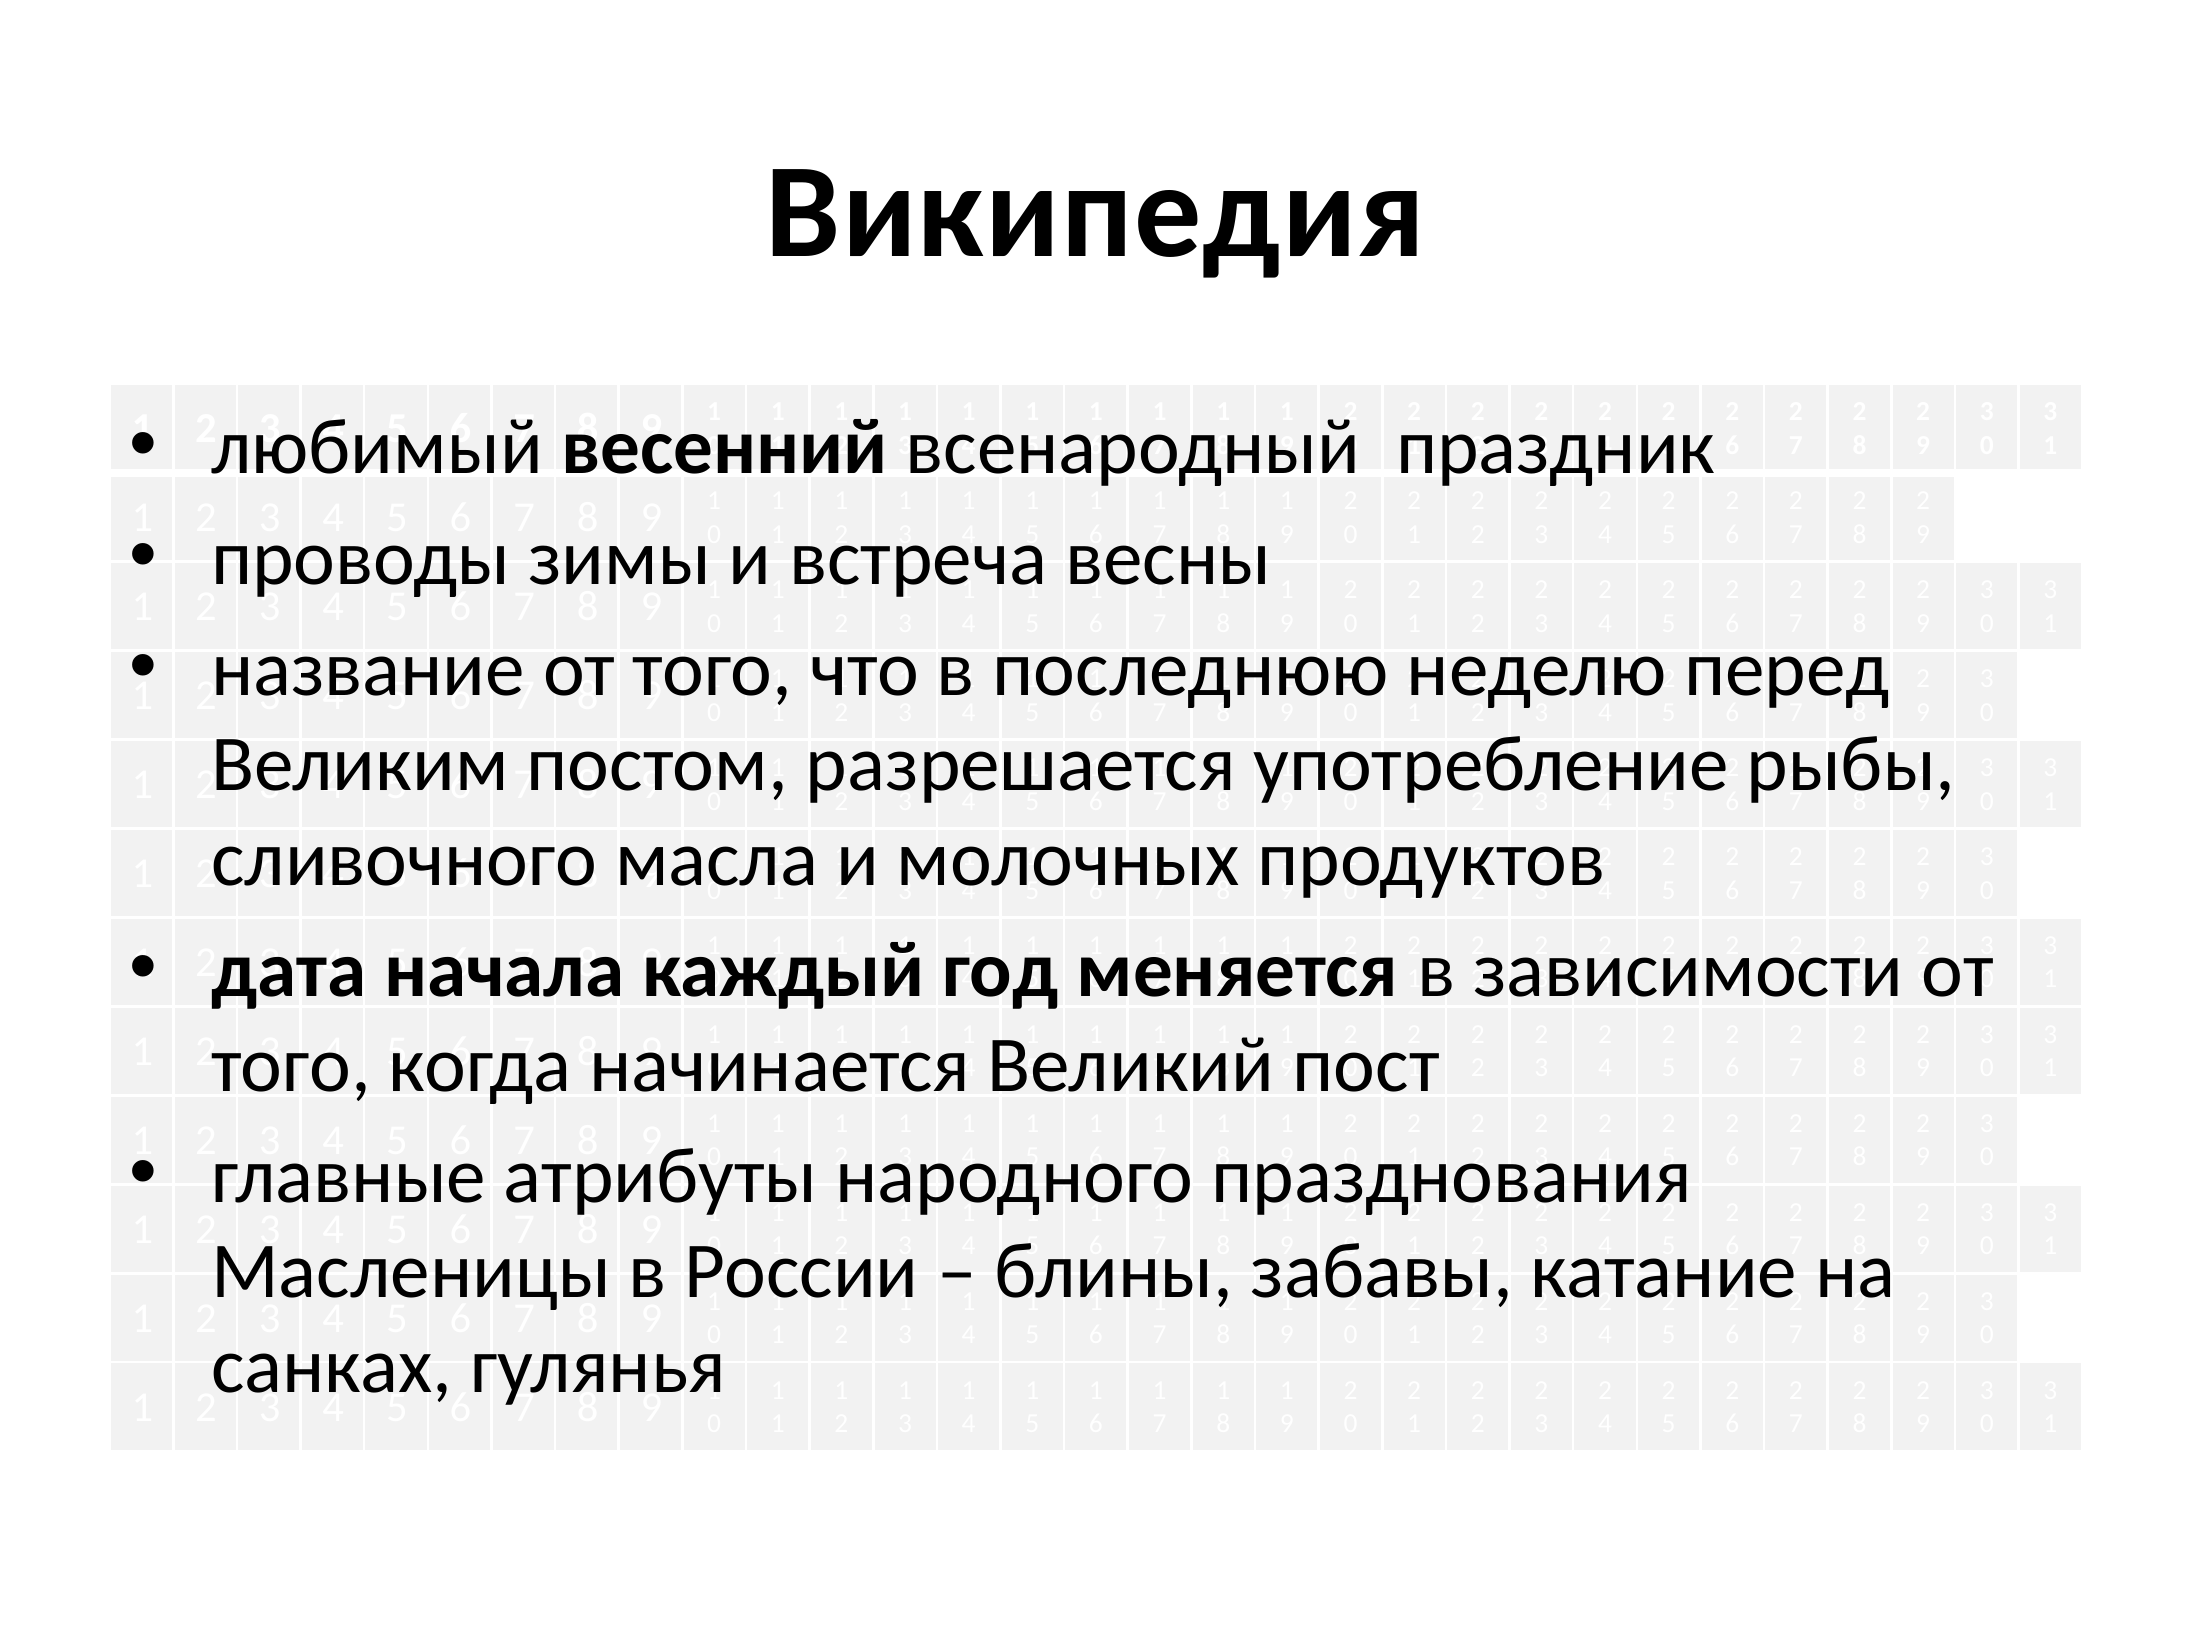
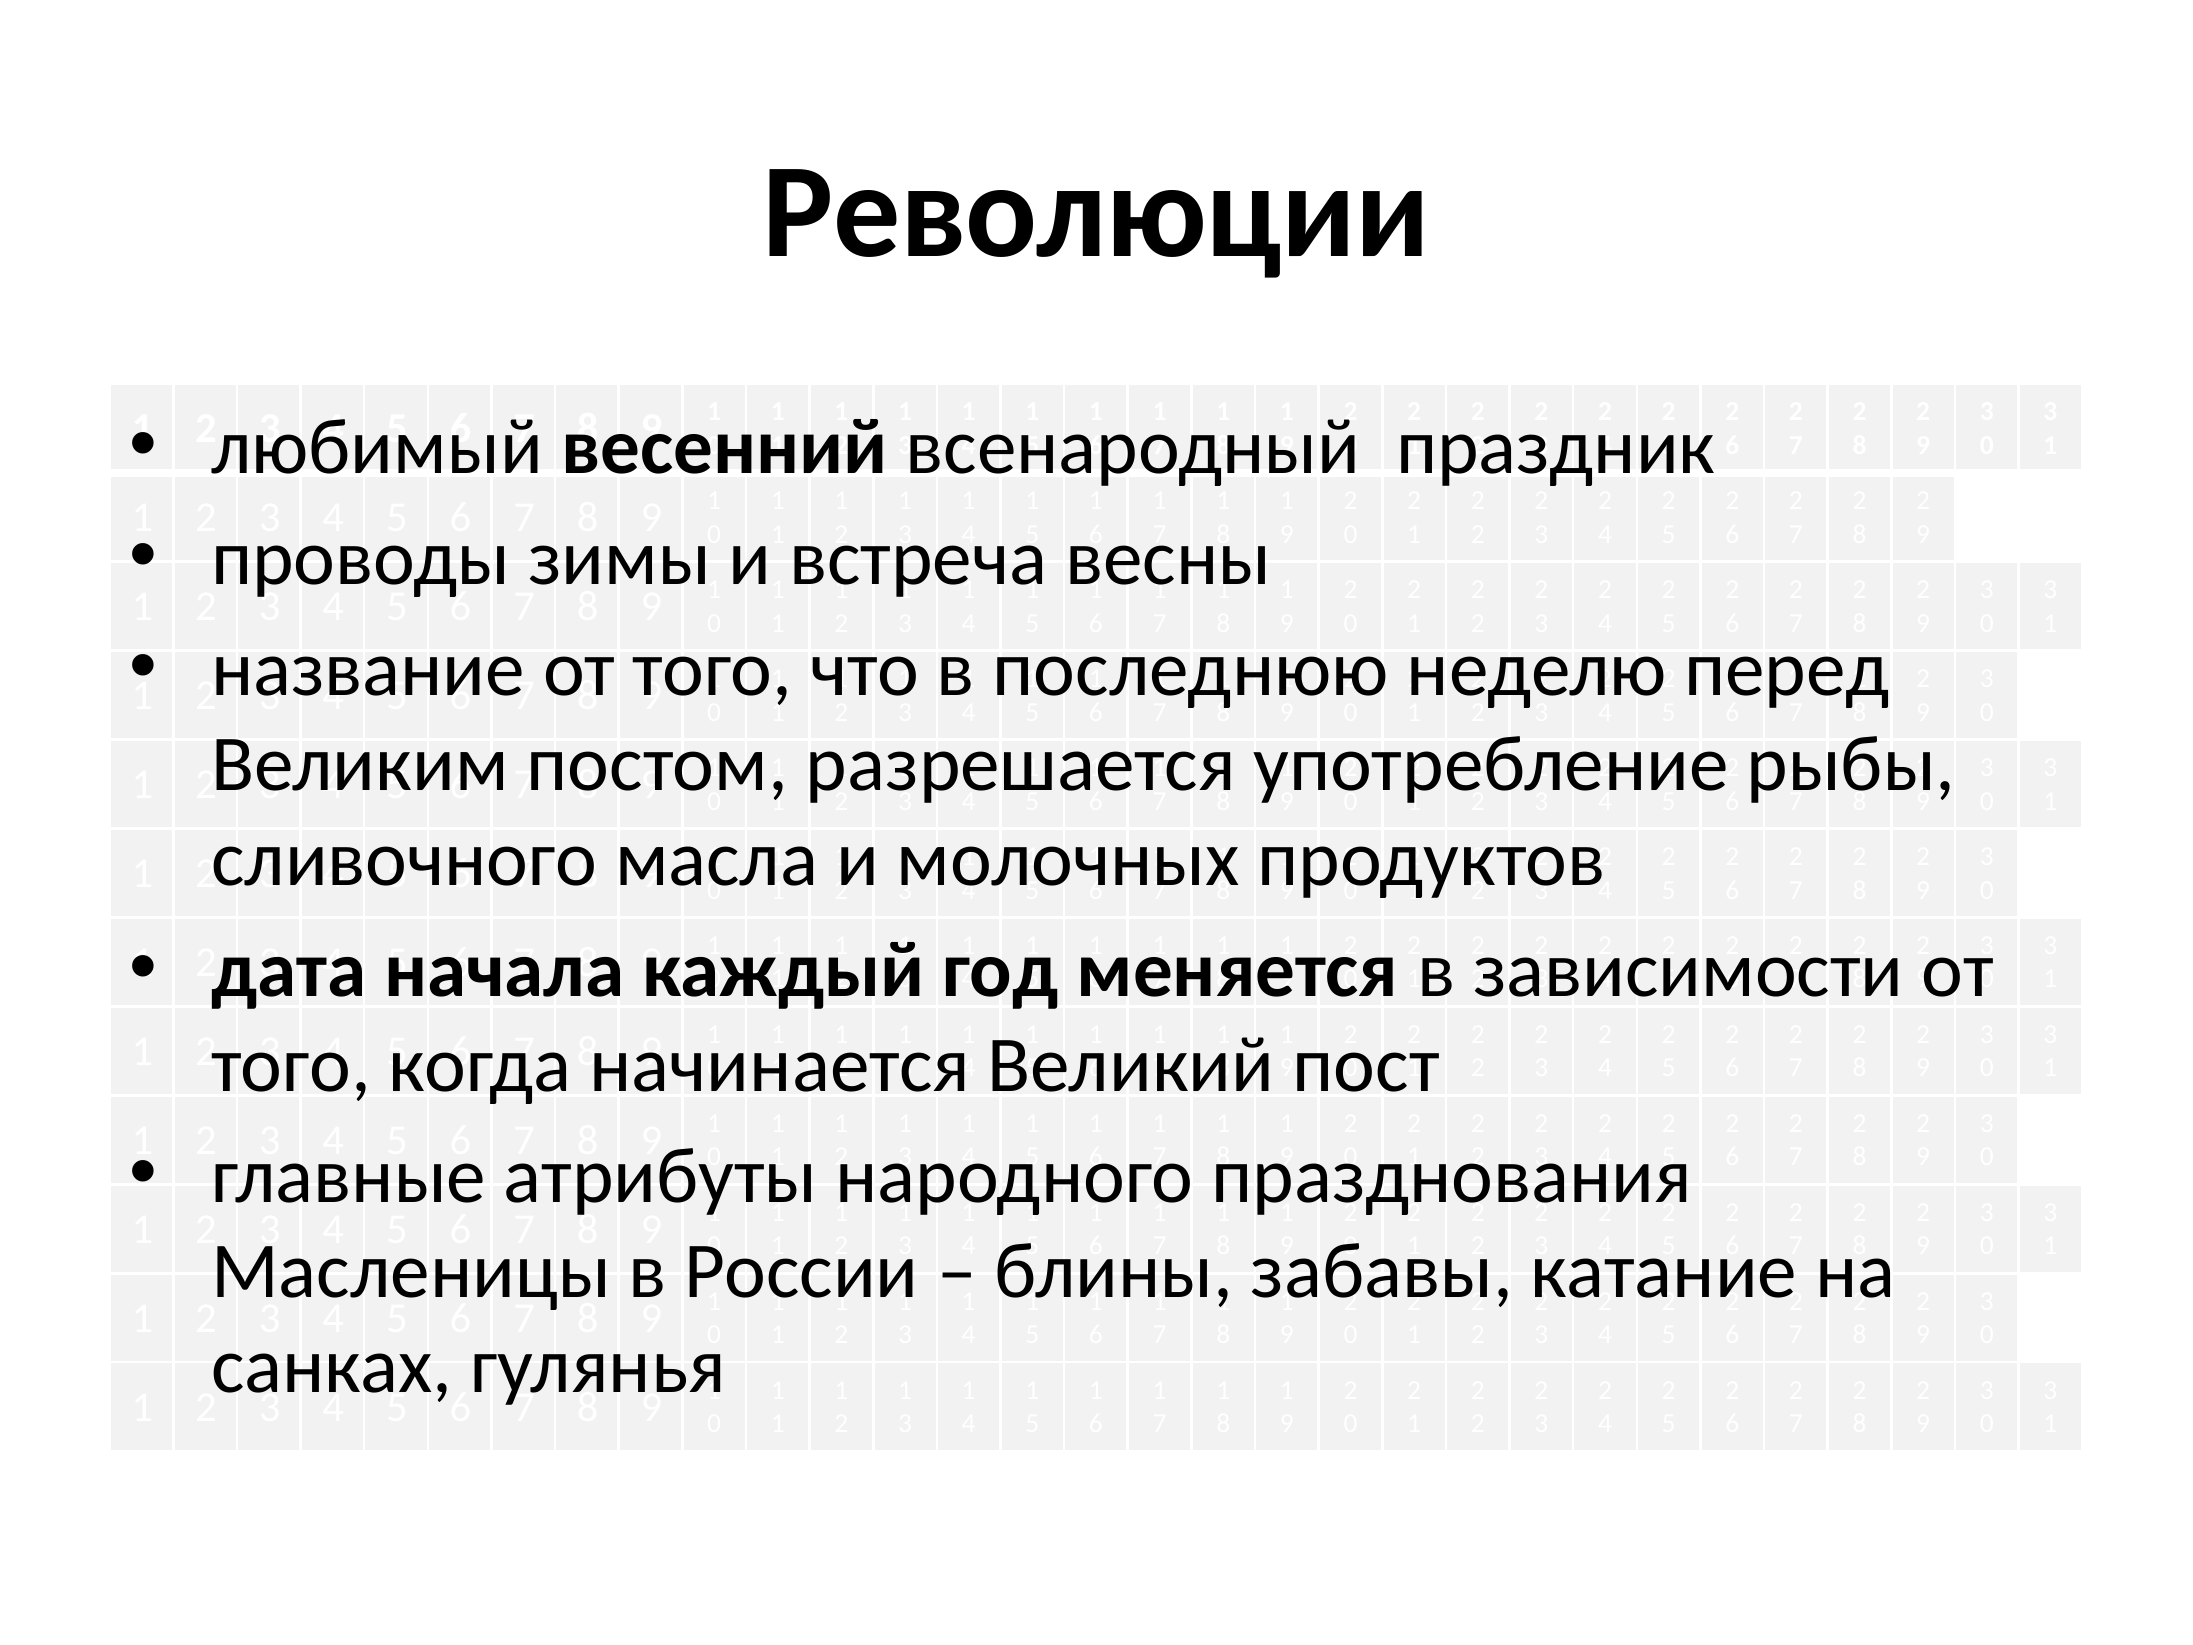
Википедия: Википедия -> Революции
